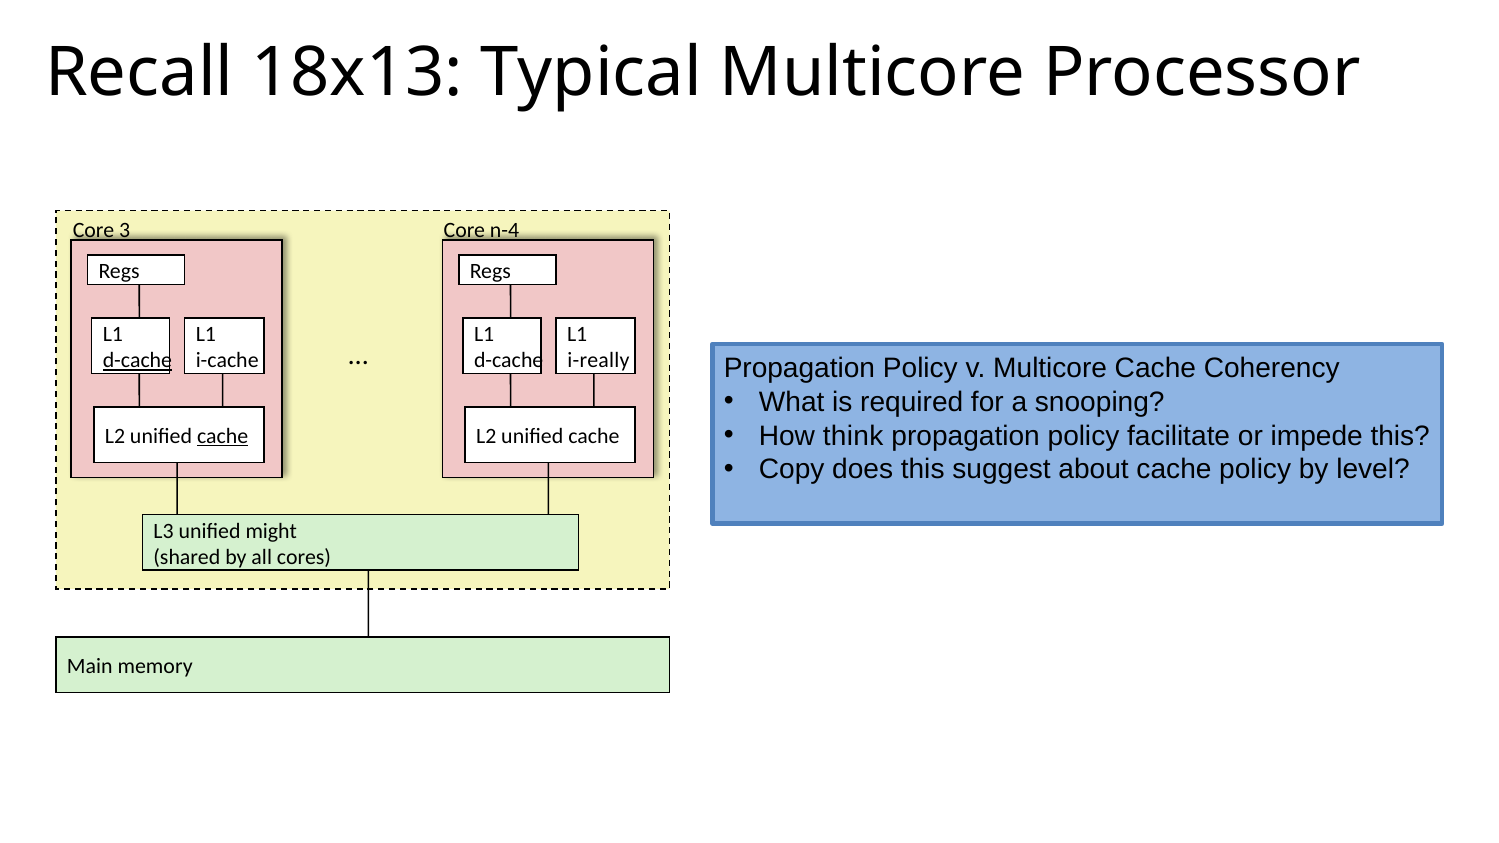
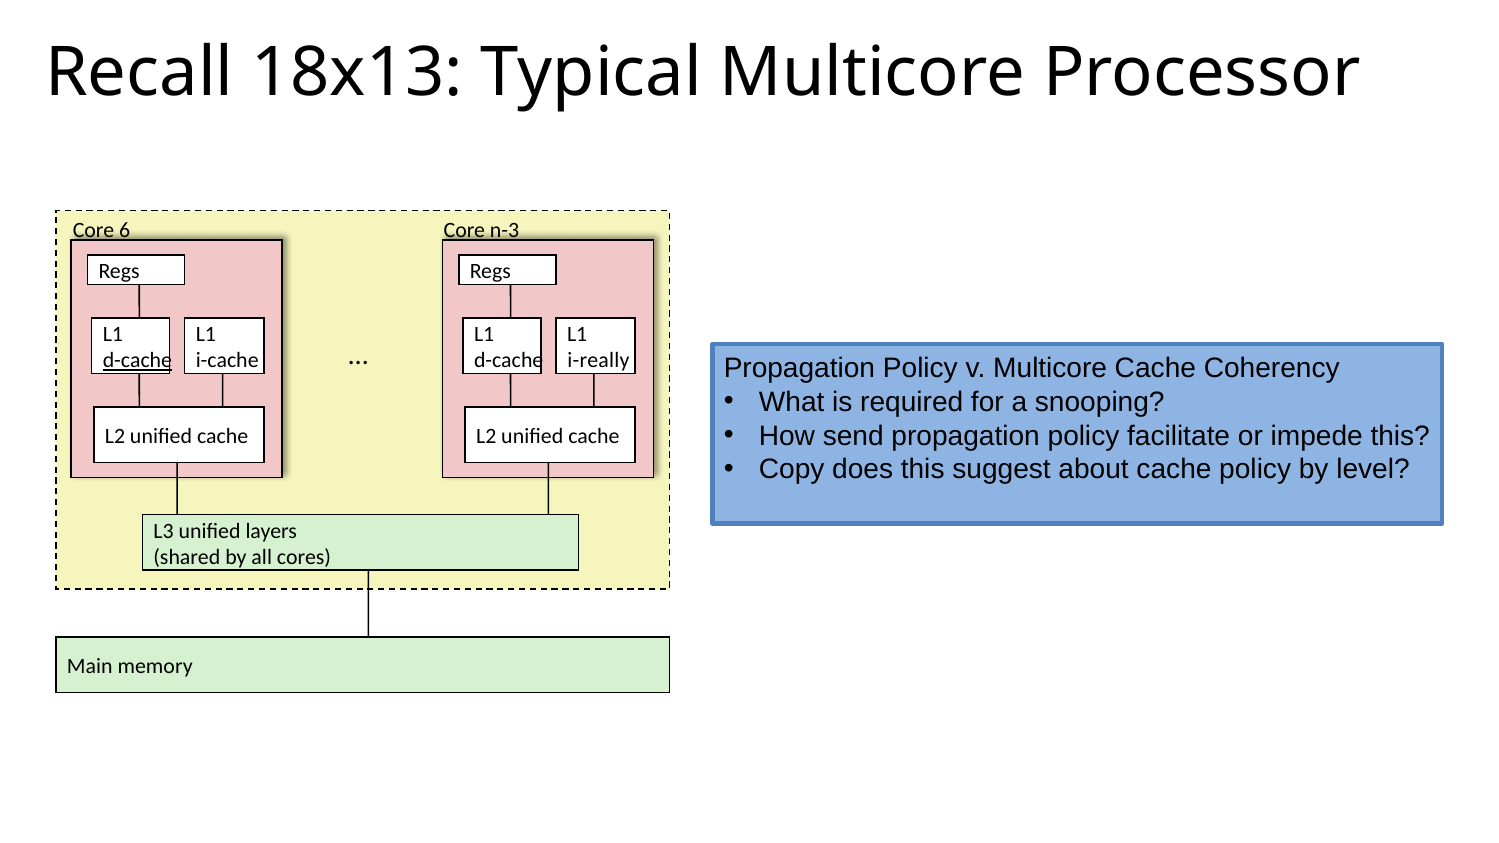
3: 3 -> 6
n-4: n-4 -> n-3
think: think -> send
cache at (223, 437) underline: present -> none
might: might -> layers
